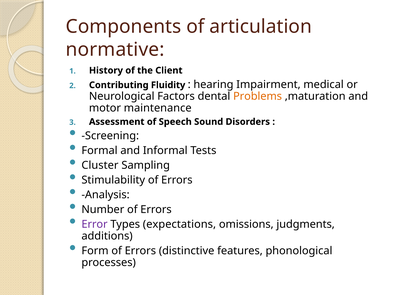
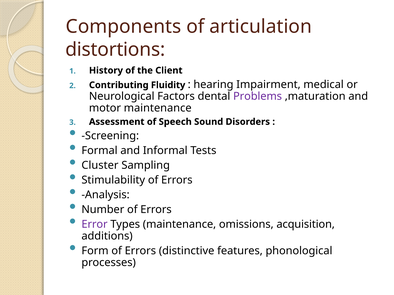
normative: normative -> distortions
Problems colour: orange -> purple
Types expectations: expectations -> maintenance
judgments: judgments -> acquisition
